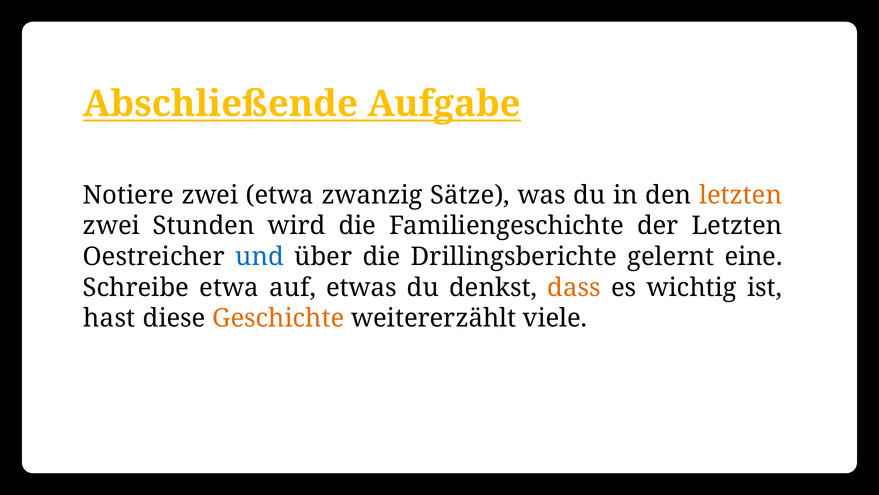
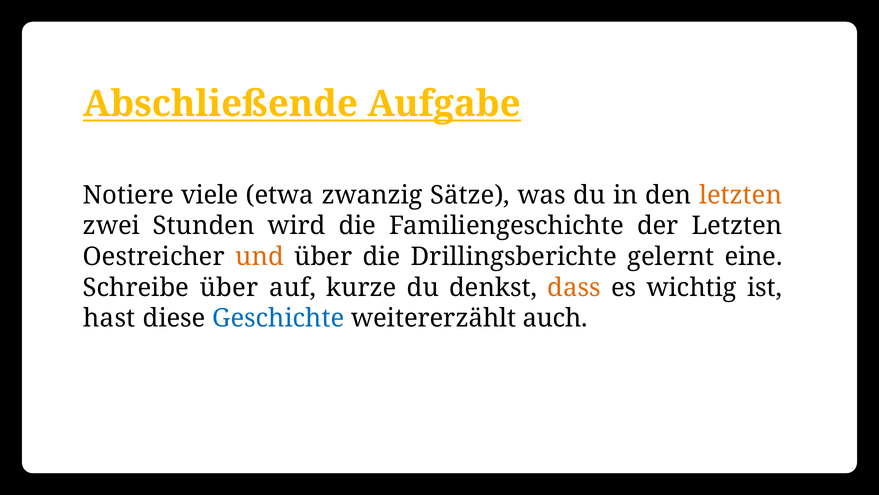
Notiere zwei: zwei -> viele
und colour: blue -> orange
Schreibe etwa: etwa -> über
etwas: etwas -> kurze
Geschichte colour: orange -> blue
viele: viele -> auch
